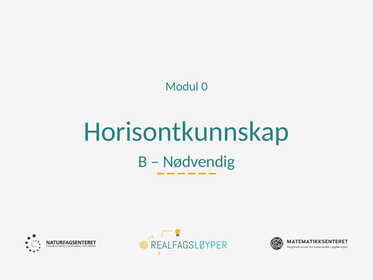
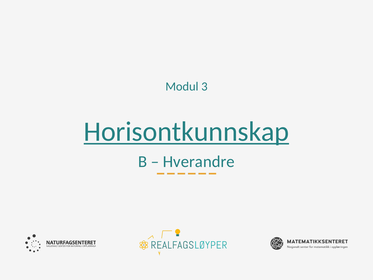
0: 0 -> 3
Horisontkunnskap underline: none -> present
Nødvendig: Nødvendig -> Hverandre
